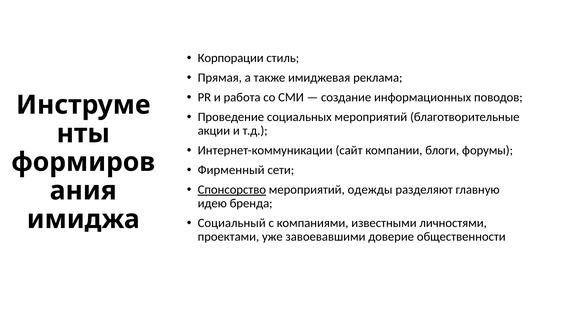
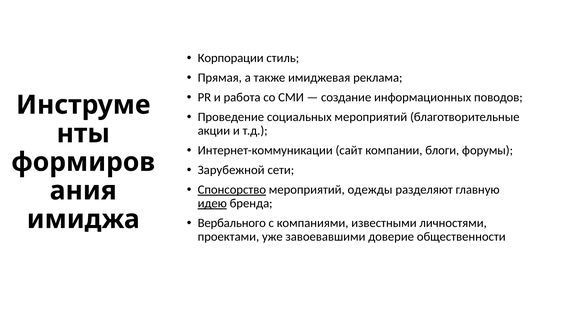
Фирменный: Фирменный -> Зарубежной
идею underline: none -> present
Социальный: Социальный -> Вербального
